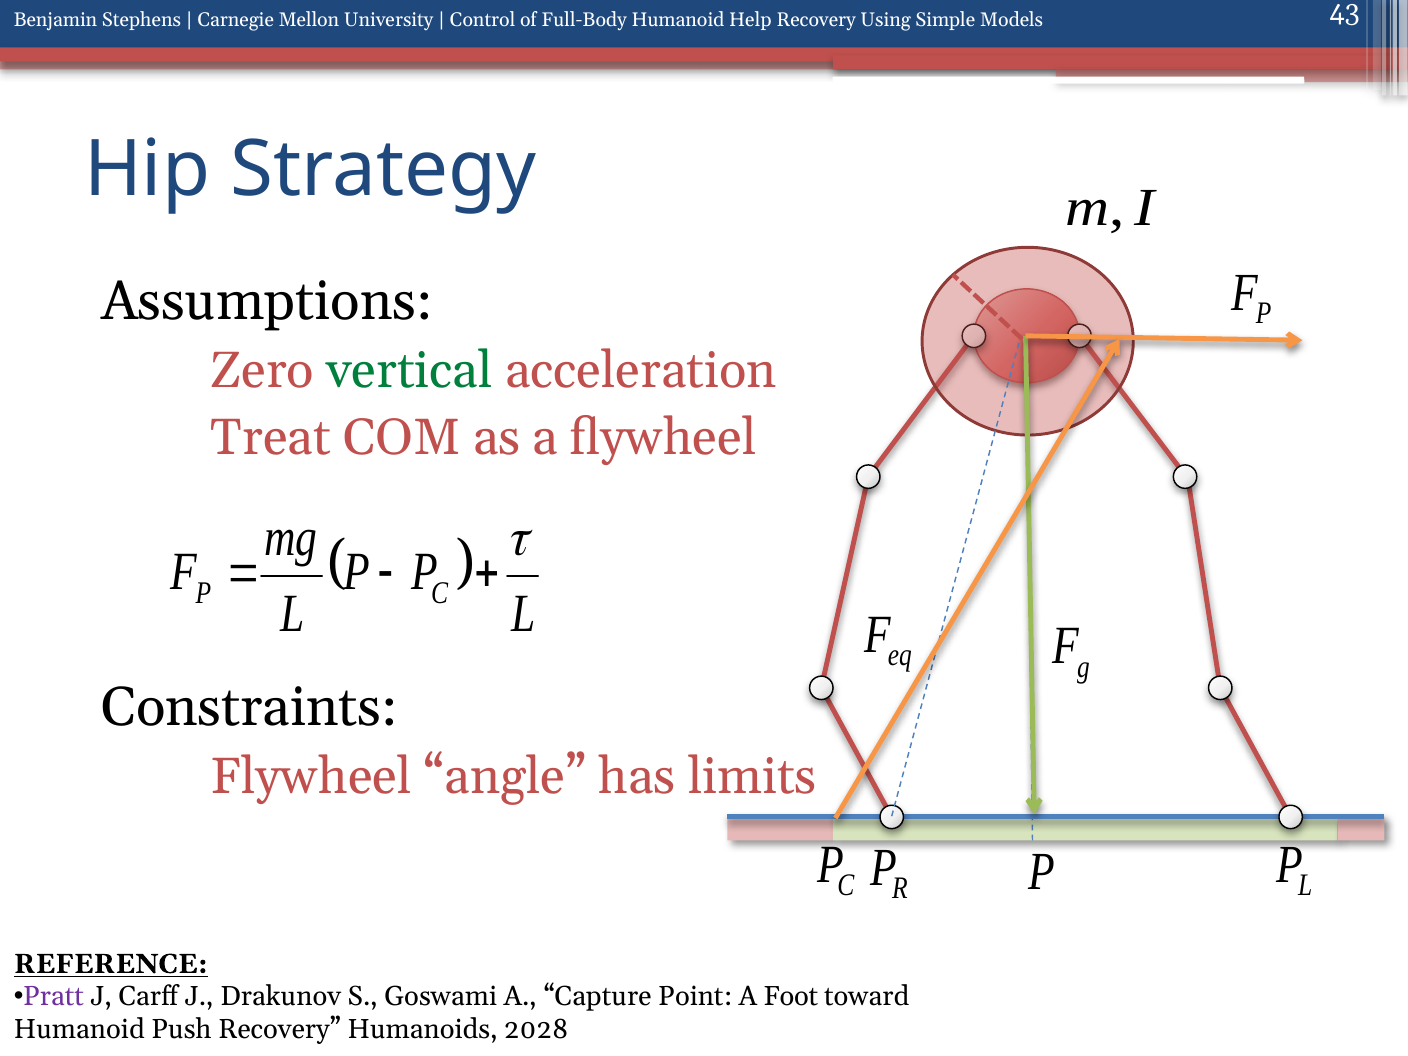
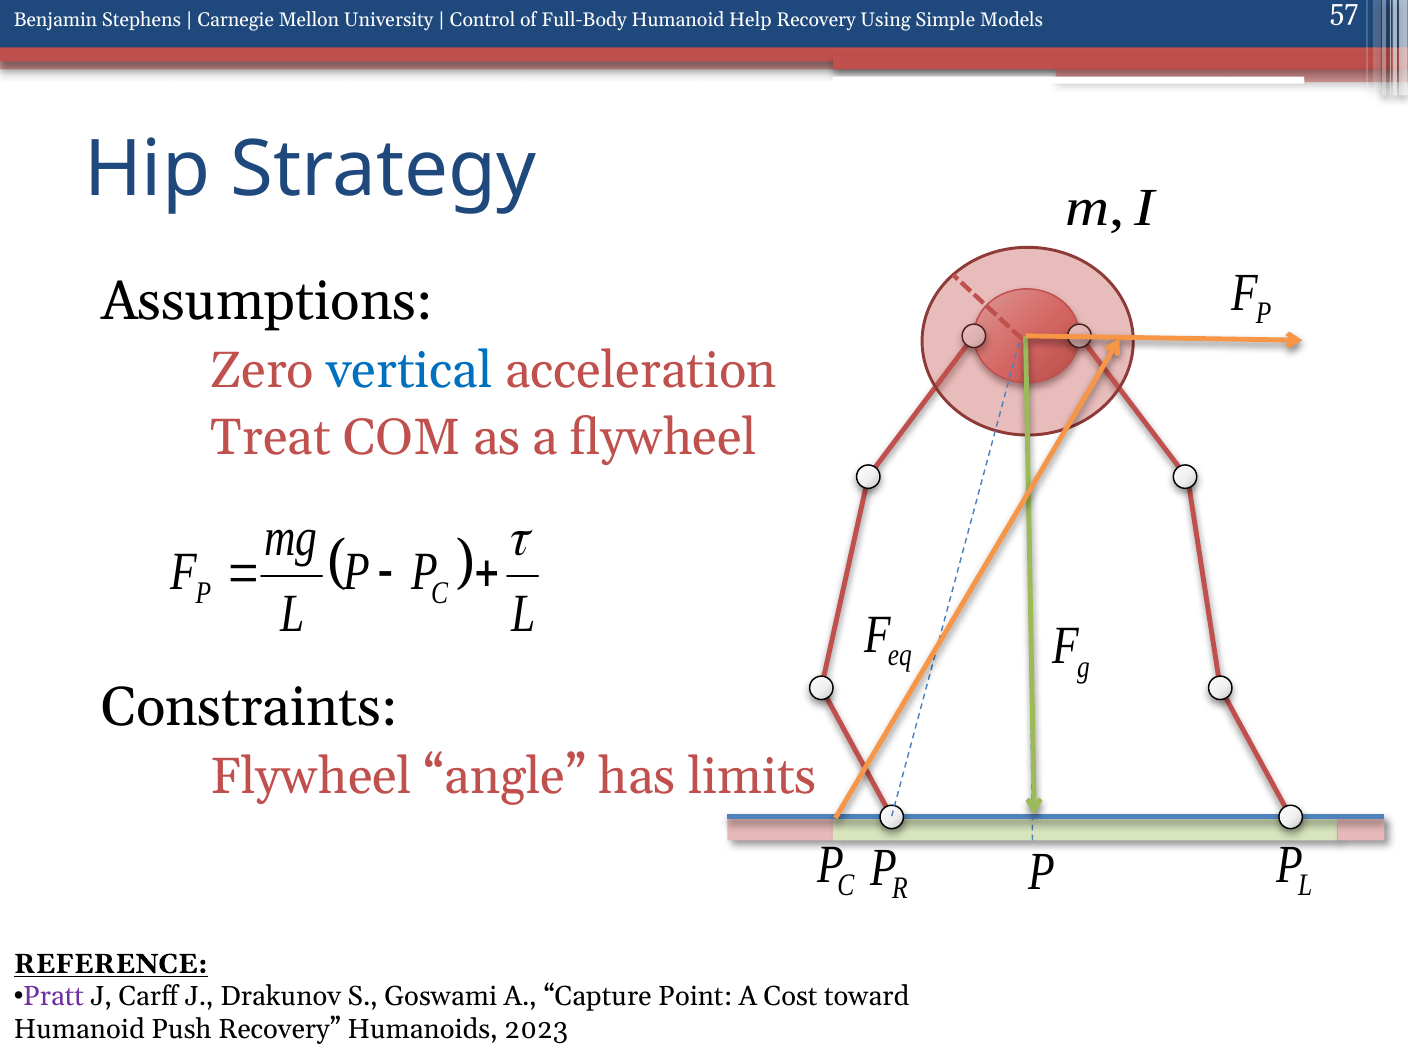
43: 43 -> 57
vertical colour: green -> blue
Foot: Foot -> Cost
2028: 2028 -> 2023
